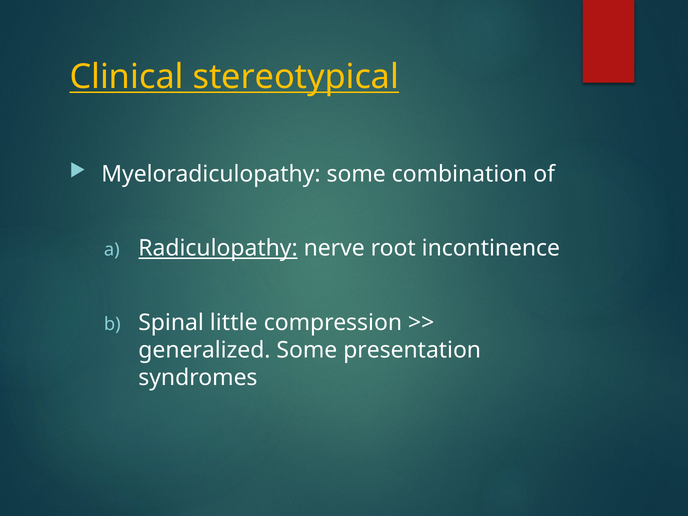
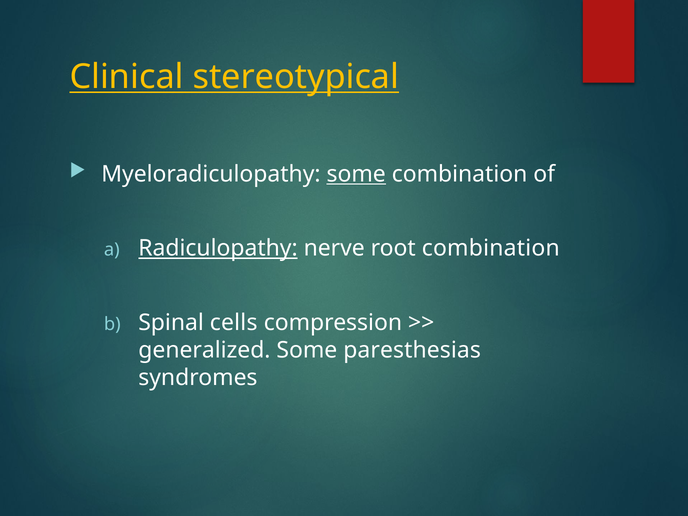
some at (356, 174) underline: none -> present
root incontinence: incontinence -> combination
little: little -> cells
presentation: presentation -> paresthesias
